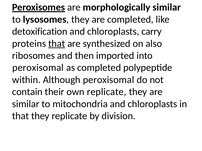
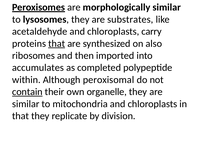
are completed: completed -> substrates
detoxification: detoxification -> acetaldehyde
peroxisomal at (38, 68): peroxisomal -> accumulates
contain underline: none -> present
own replicate: replicate -> organelle
